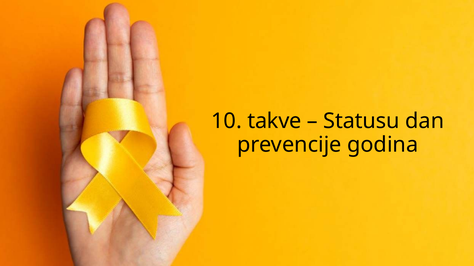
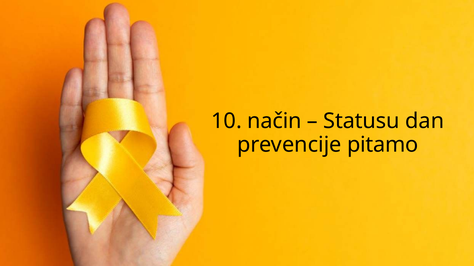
takve: takve -> način
godina: godina -> pitamo
